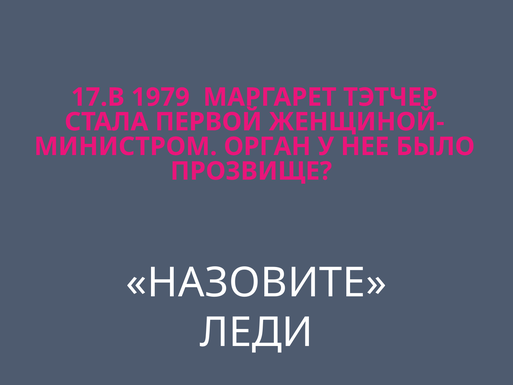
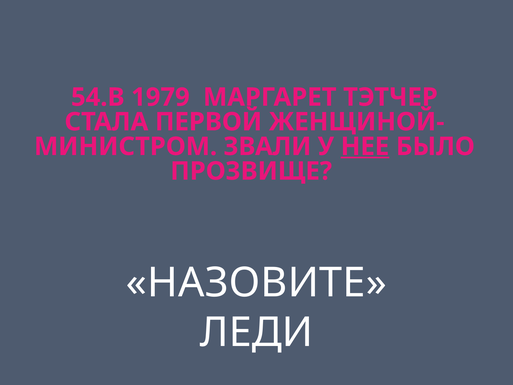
17.В: 17.В -> 54.В
ОРГАН: ОРГАН -> ЗВАЛИ
НЕЕ underline: none -> present
